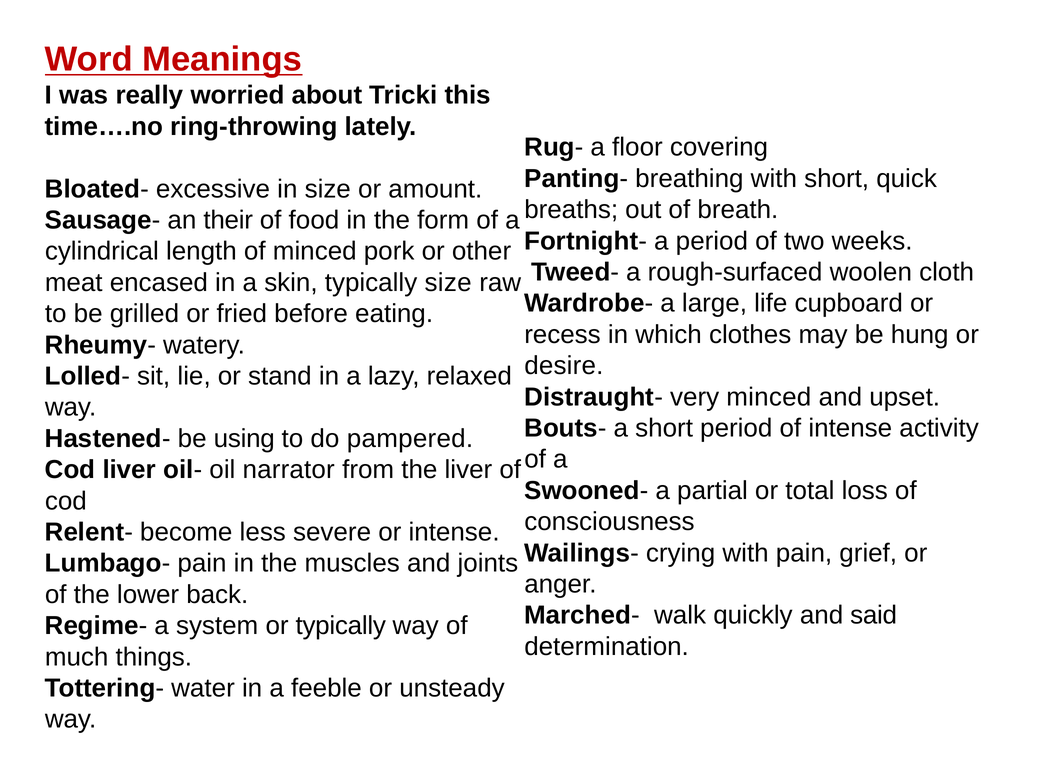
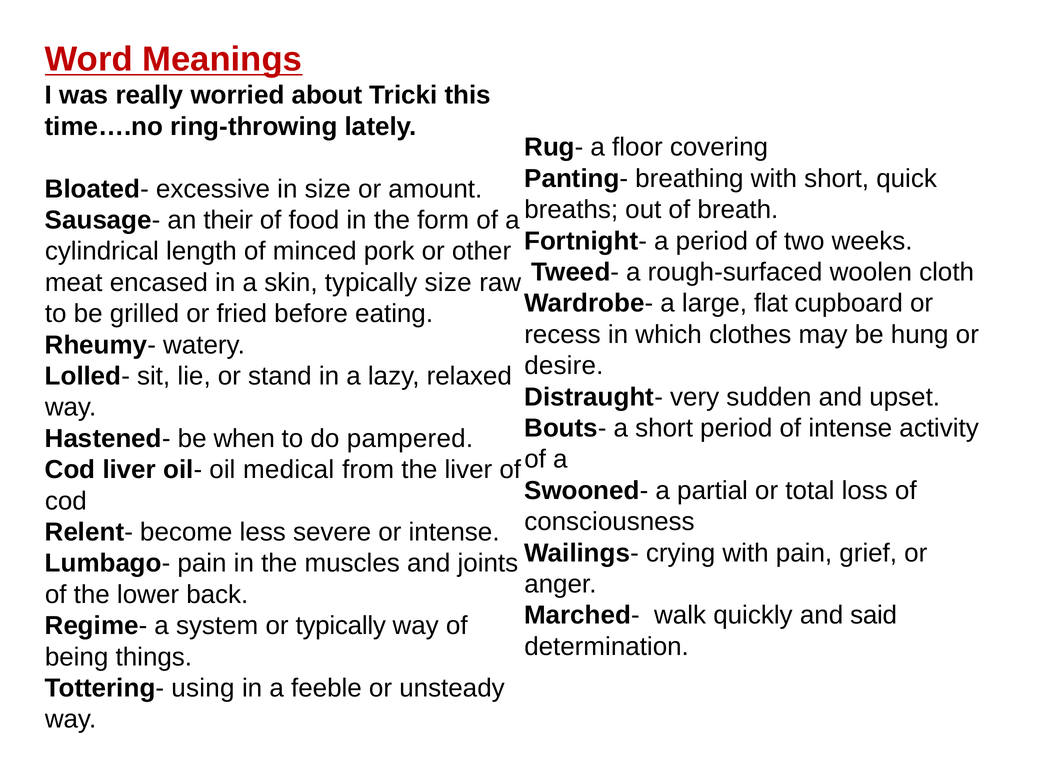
life: life -> flat
very minced: minced -> sudden
using: using -> when
narrator: narrator -> medical
much: much -> being
water: water -> using
